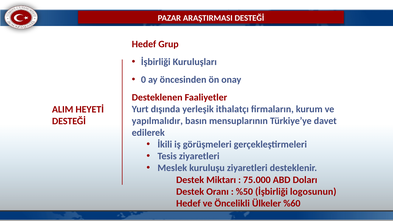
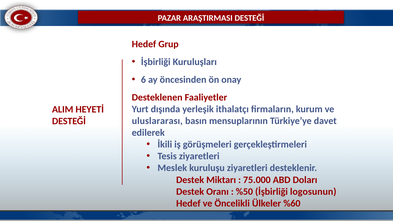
0: 0 -> 6
yapılmalıdır: yapılmalıdır -> uluslararası
